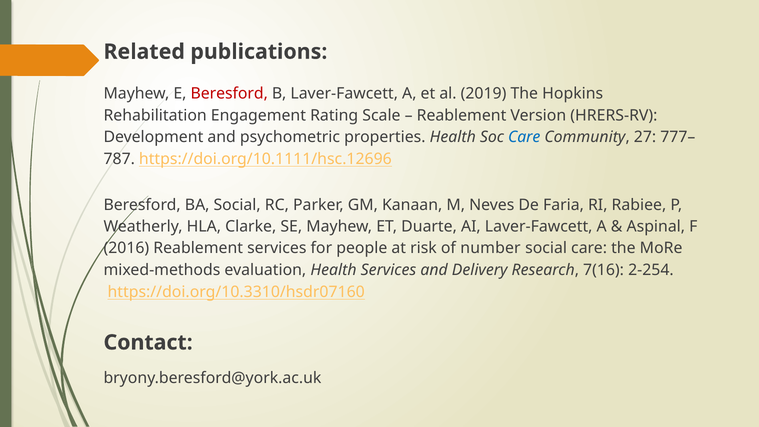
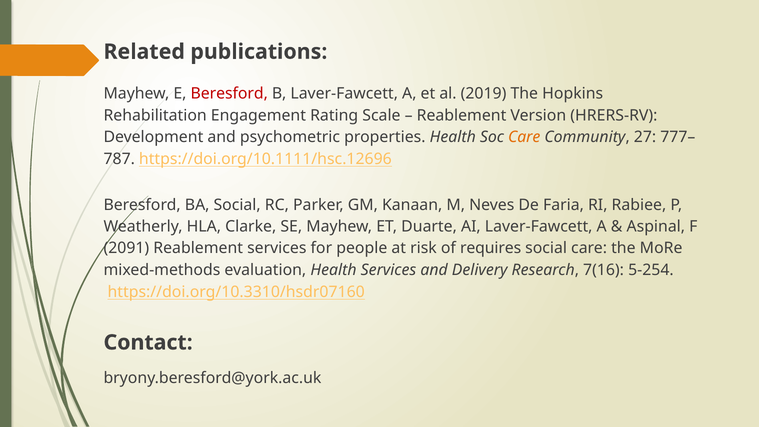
Care at (524, 137) colour: blue -> orange
2016: 2016 -> 2091
number: number -> requires
2-254: 2-254 -> 5-254
